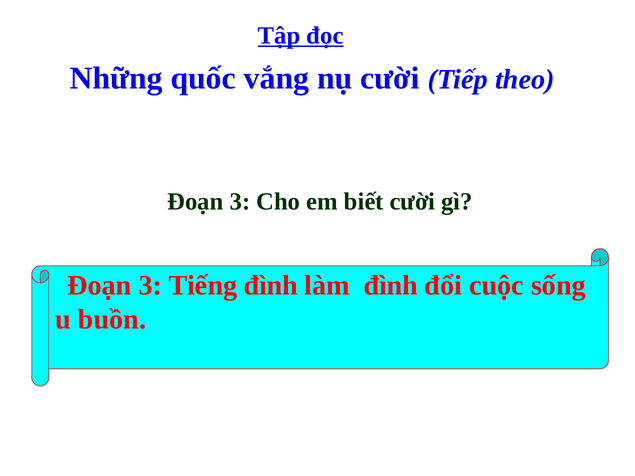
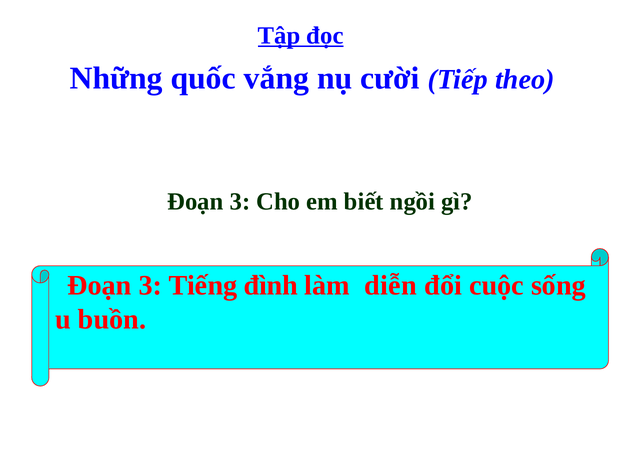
biết cười: cười -> ngồi
làm đình: đình -> diễn
